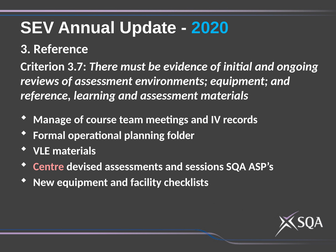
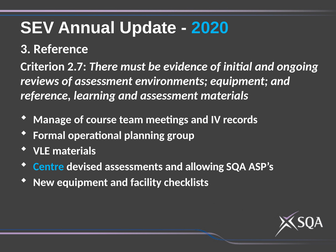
3.7: 3.7 -> 2.7
folder: folder -> group
Centre colour: pink -> light blue
sessions: sessions -> allowing
